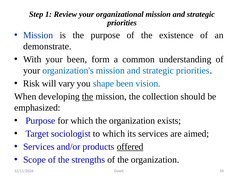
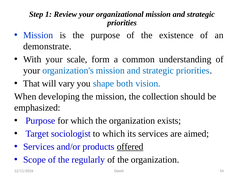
your been: been -> scale
Risk: Risk -> That
shape been: been -> both
the at (88, 96) underline: present -> none
strengths: strengths -> regularly
